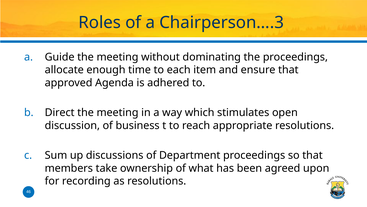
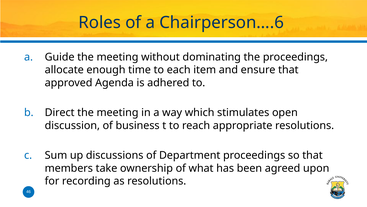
Chairperson….3: Chairperson….3 -> Chairperson….6
